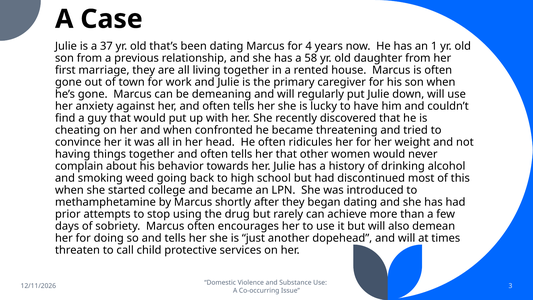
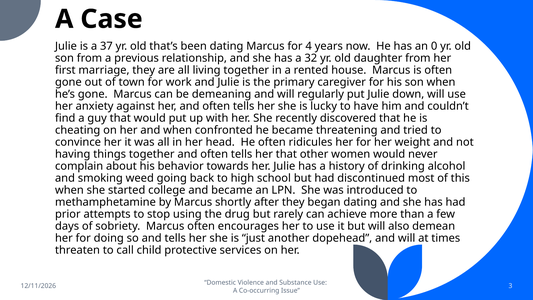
1: 1 -> 0
58: 58 -> 32
